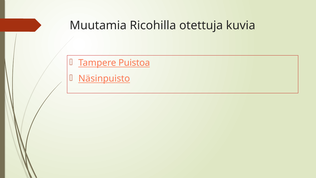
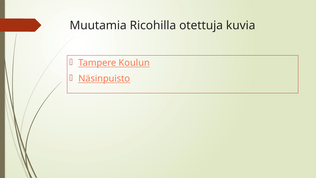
Puistoa: Puistoa -> Koulun
